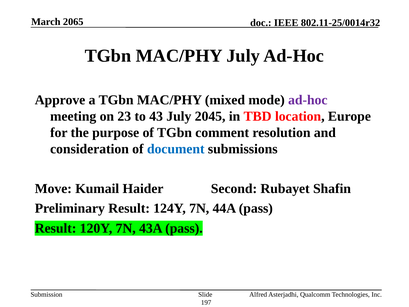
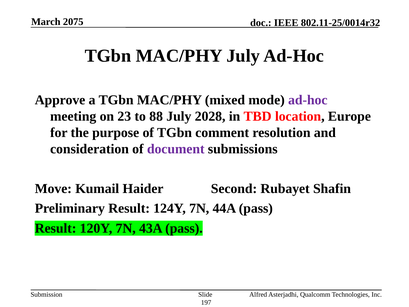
2065: 2065 -> 2075
43: 43 -> 88
2045: 2045 -> 2028
document colour: blue -> purple
